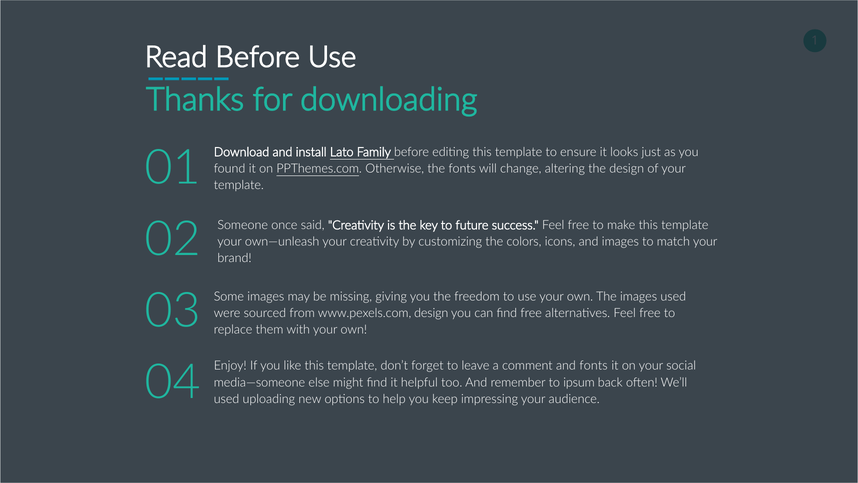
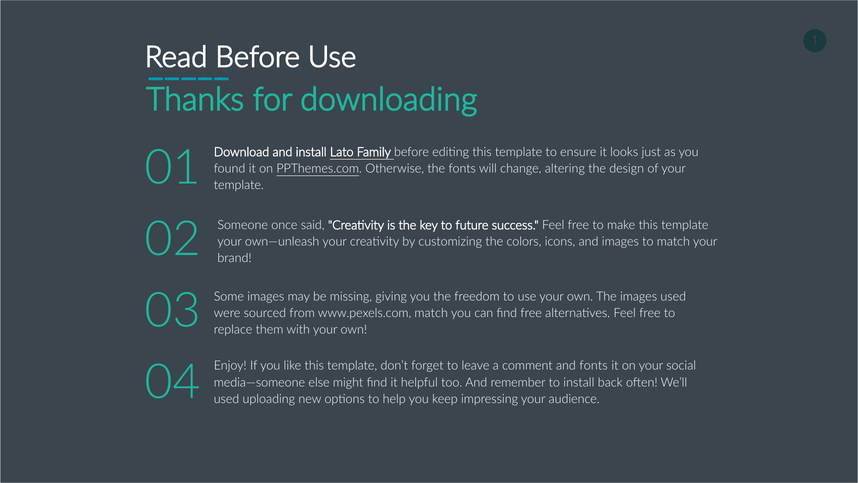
www.pexels.com design: design -> match
to ipsum: ipsum -> install
